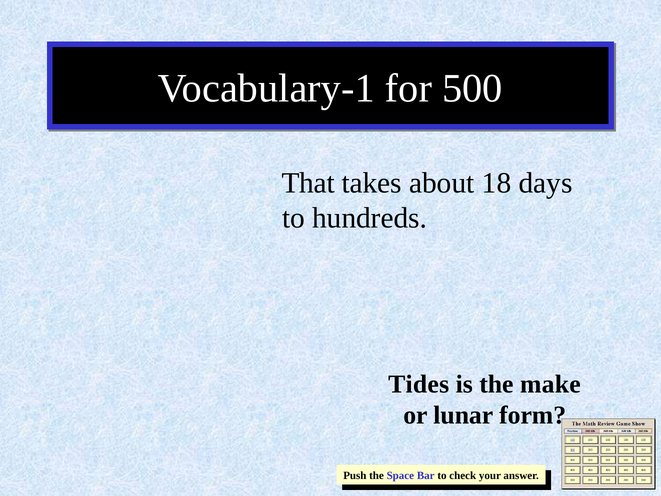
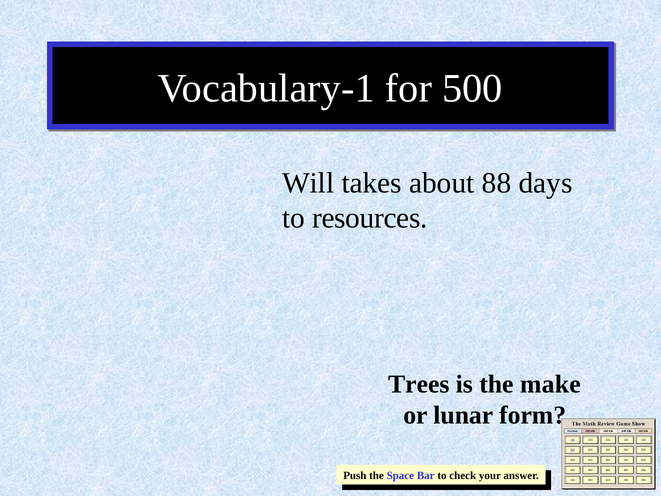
That: That -> Will
18: 18 -> 88
hundreds: hundreds -> resources
Tides: Tides -> Trees
